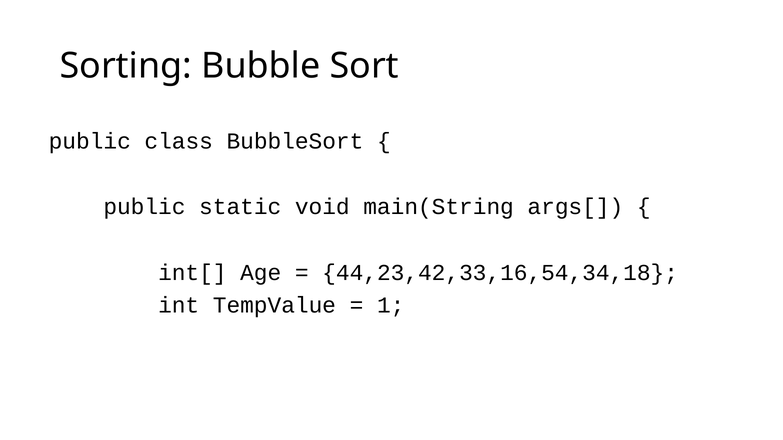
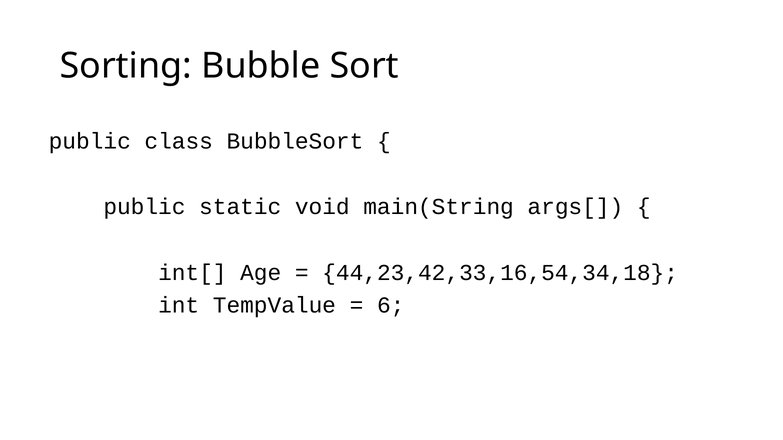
1: 1 -> 6
